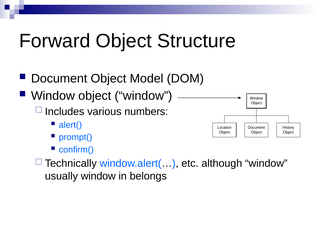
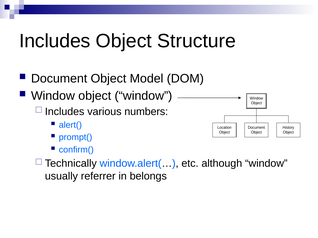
Forward at (55, 41): Forward -> Includes
usually window: window -> referrer
